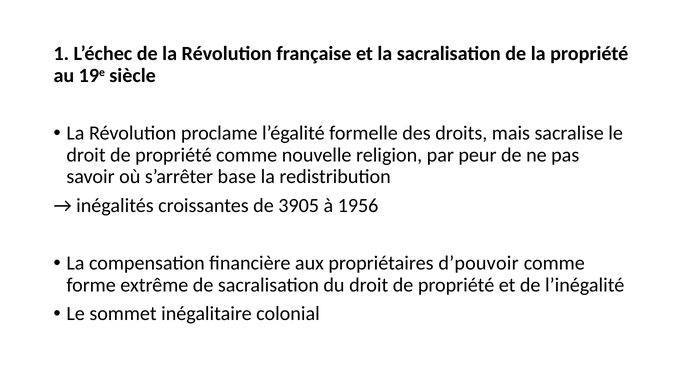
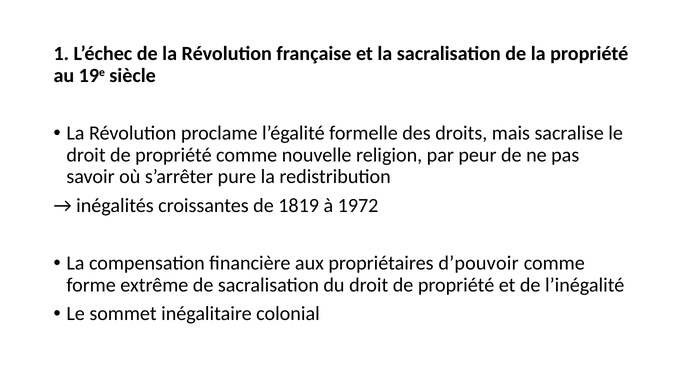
base: base -> pure
3905: 3905 -> 1819
1956: 1956 -> 1972
